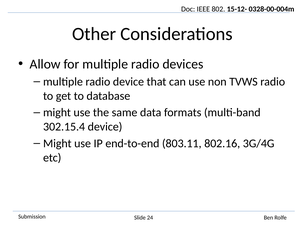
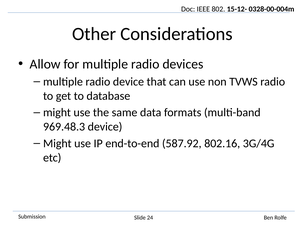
302.15.4: 302.15.4 -> 969.48.3
803.11: 803.11 -> 587.92
